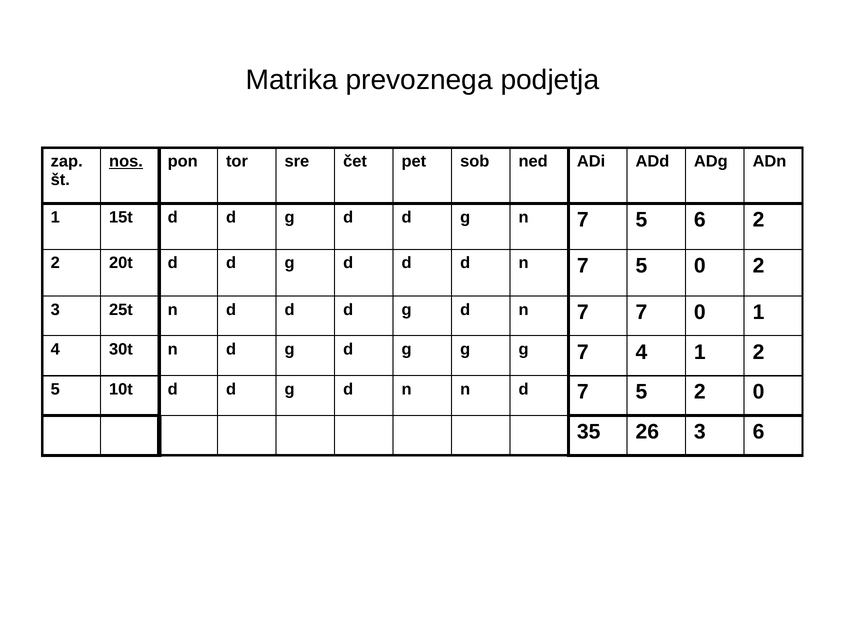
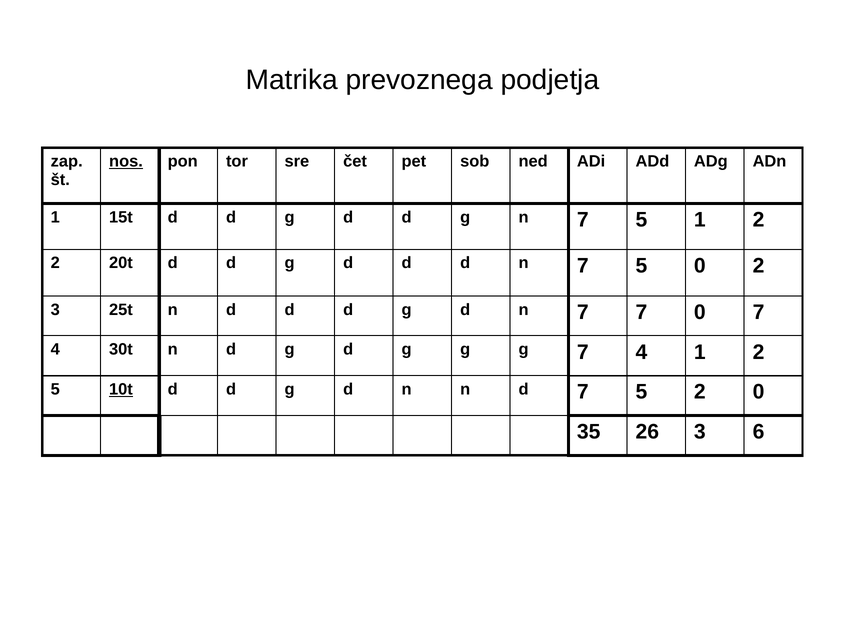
5 6: 6 -> 1
0 1: 1 -> 7
10t underline: none -> present
